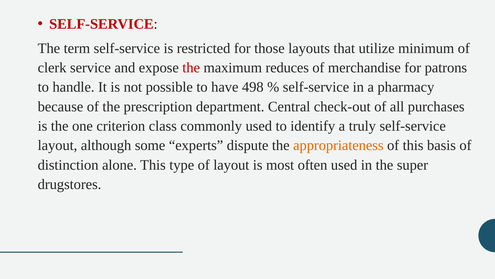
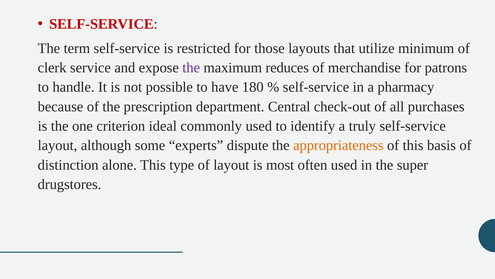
the at (191, 68) colour: red -> purple
498: 498 -> 180
class: class -> ideal
